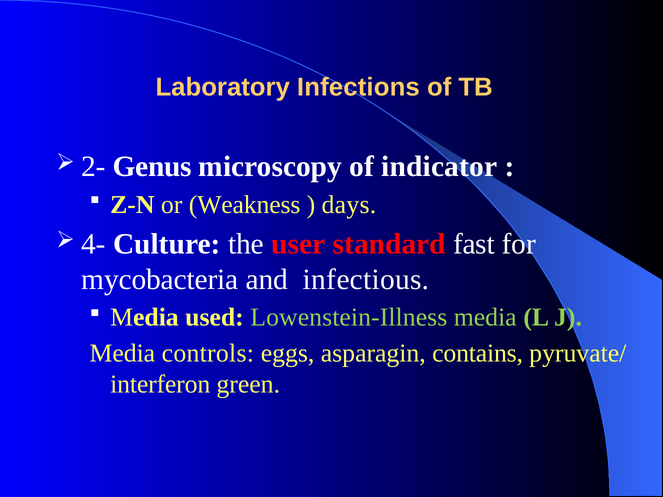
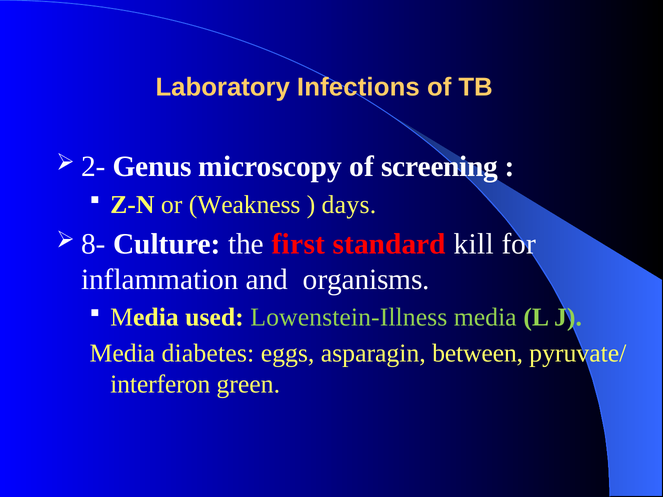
indicator: indicator -> screening
4-: 4- -> 8-
user: user -> first
fast: fast -> kill
mycobacteria: mycobacteria -> inflammation
infectious: infectious -> organisms
controls: controls -> diabetes
contains: contains -> between
